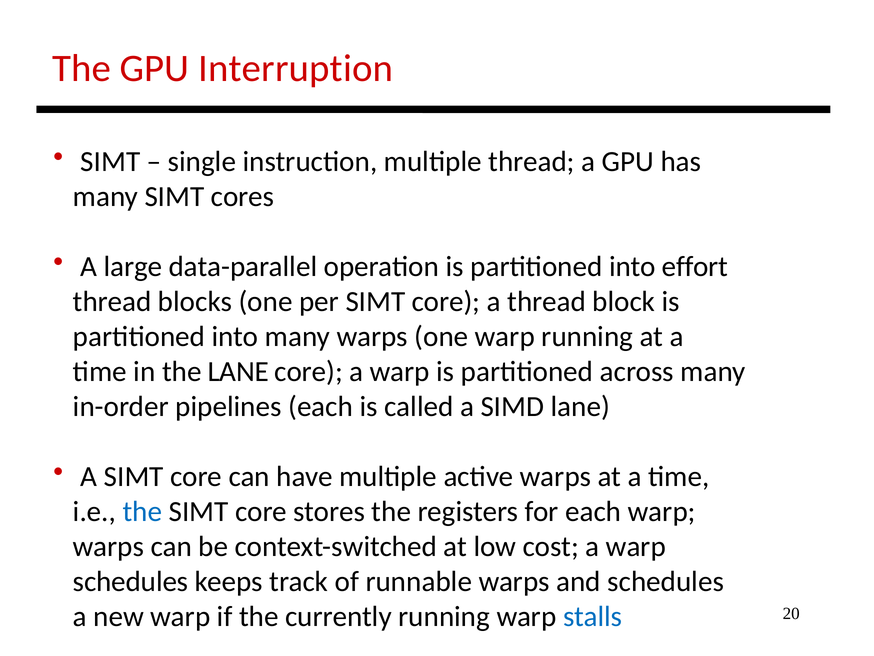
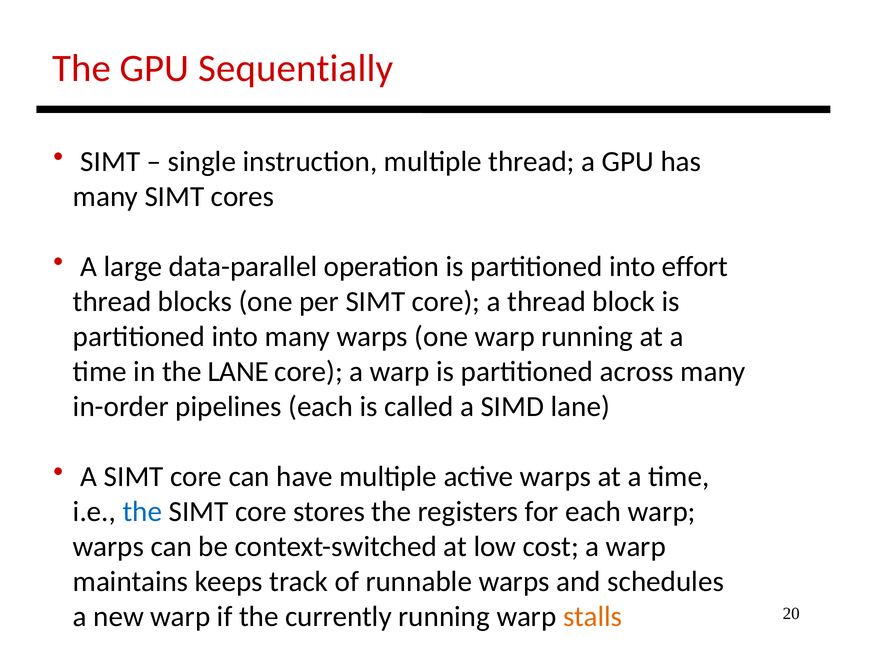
Interruption: Interruption -> Sequentially
schedules at (131, 581): schedules -> maintains
stalls colour: blue -> orange
